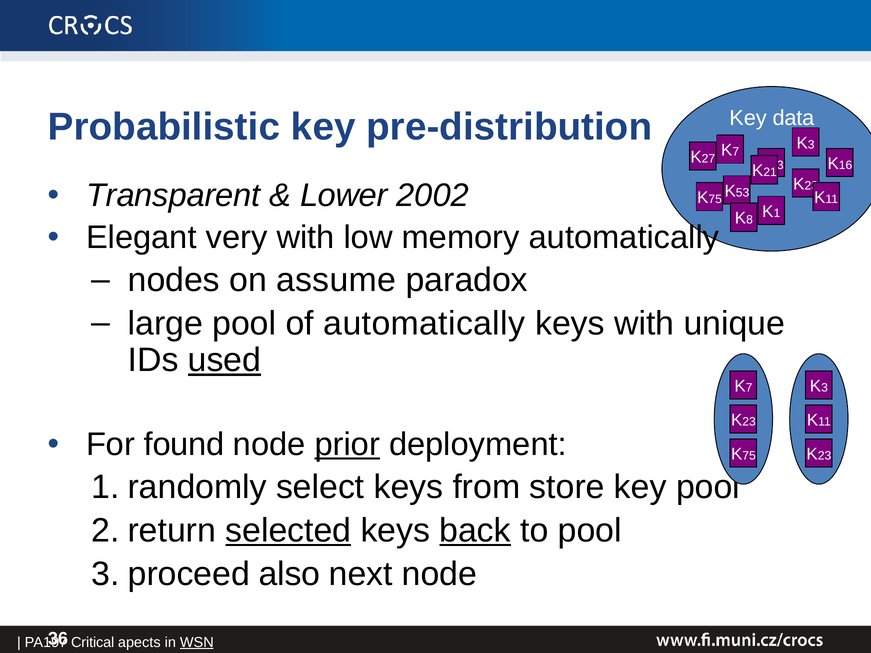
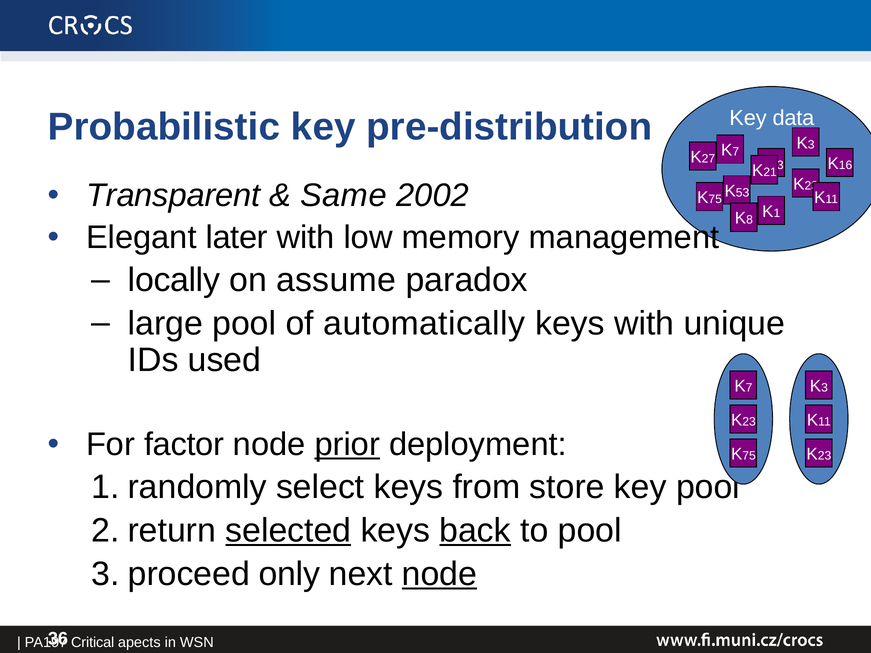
Lower: Lower -> Same
very: very -> later
memory automatically: automatically -> management
nodes: nodes -> locally
used underline: present -> none
found: found -> factor
also: also -> only
node at (440, 574) underline: none -> present
WSN underline: present -> none
